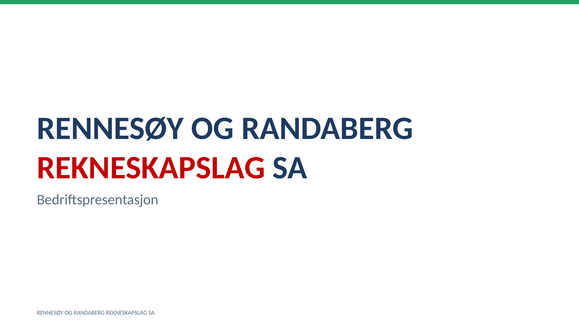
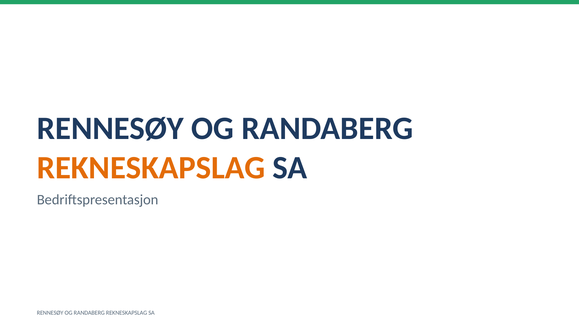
REKNESKAPSLAG at (151, 167) colour: red -> orange
